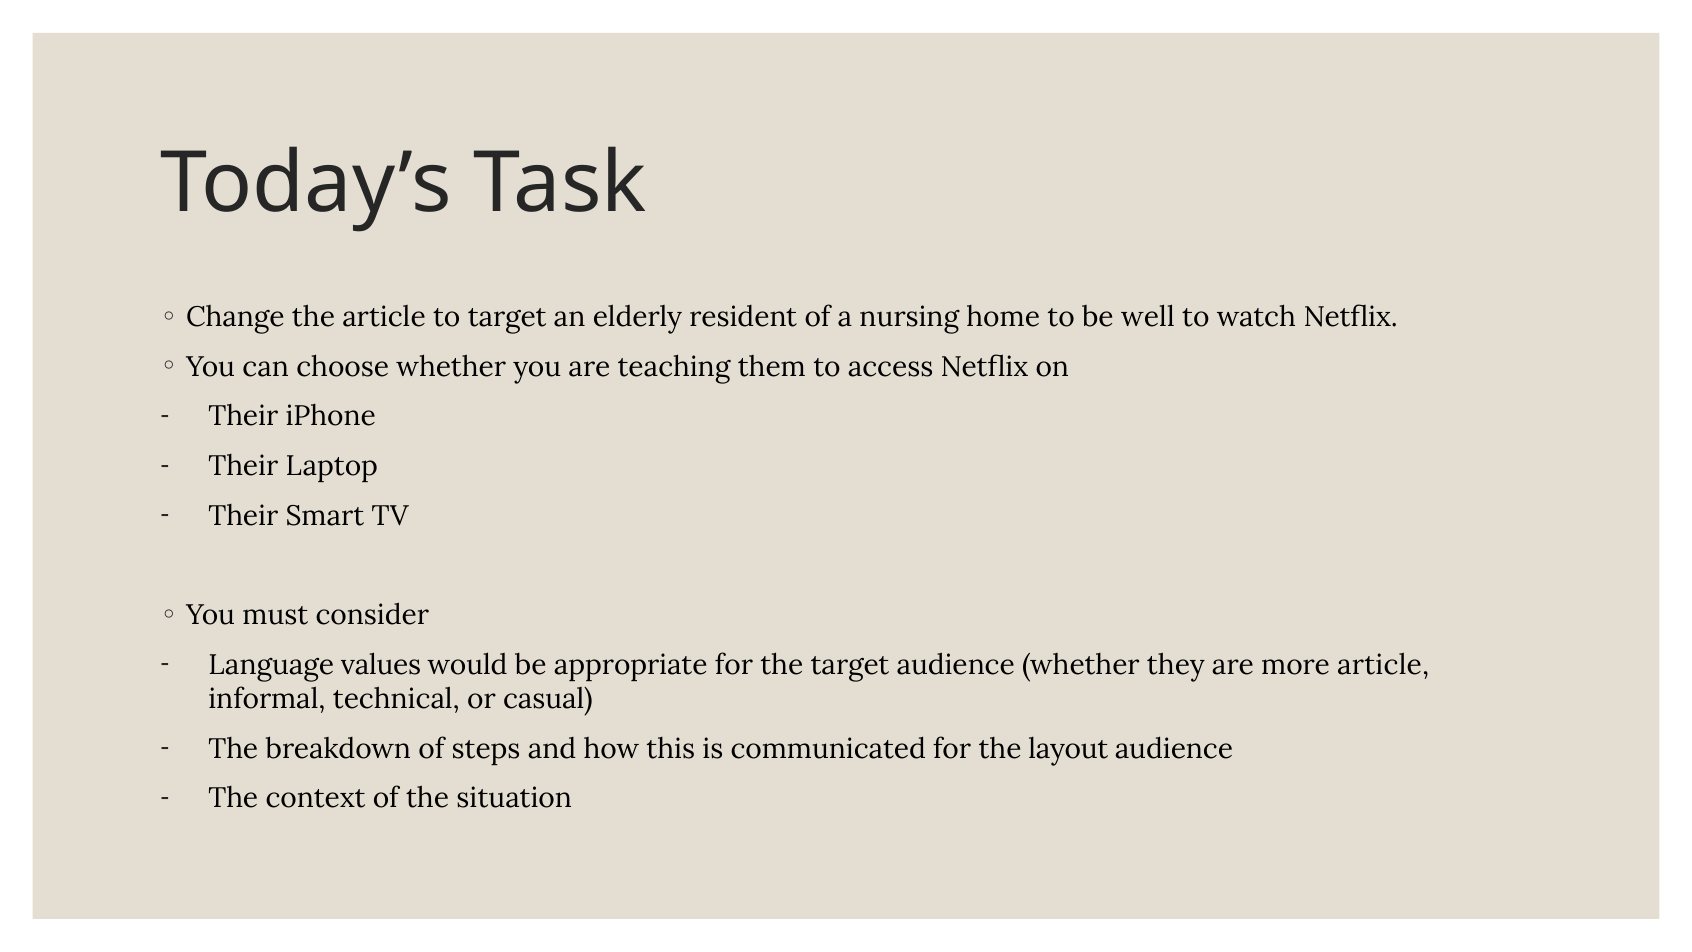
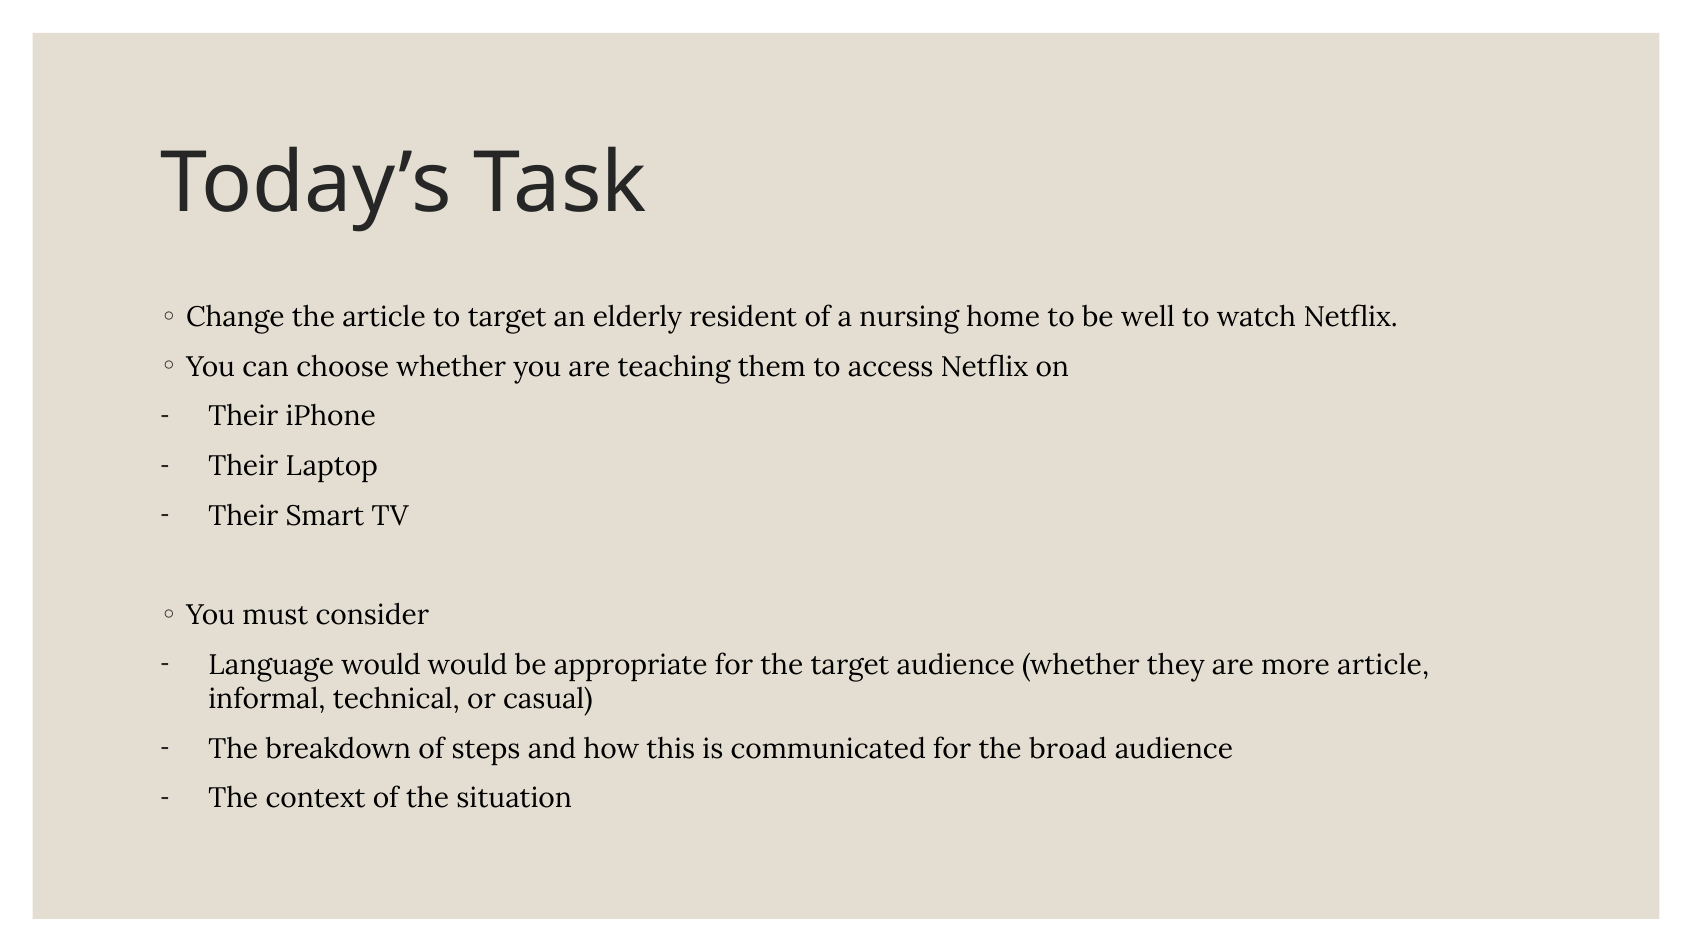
Language values: values -> would
layout: layout -> broad
